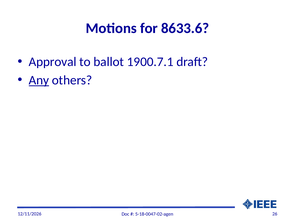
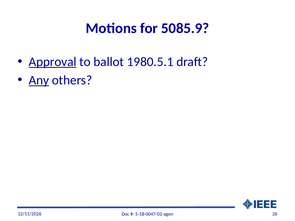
8633.6: 8633.6 -> 5085.9
Approval underline: none -> present
1900.7.1: 1900.7.1 -> 1980.5.1
